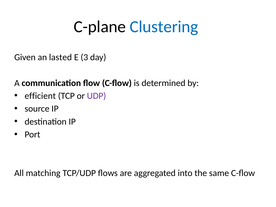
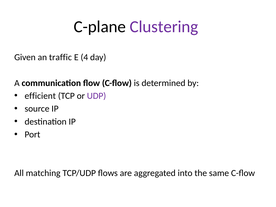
Clustering colour: blue -> purple
lasted: lasted -> traffic
3: 3 -> 4
